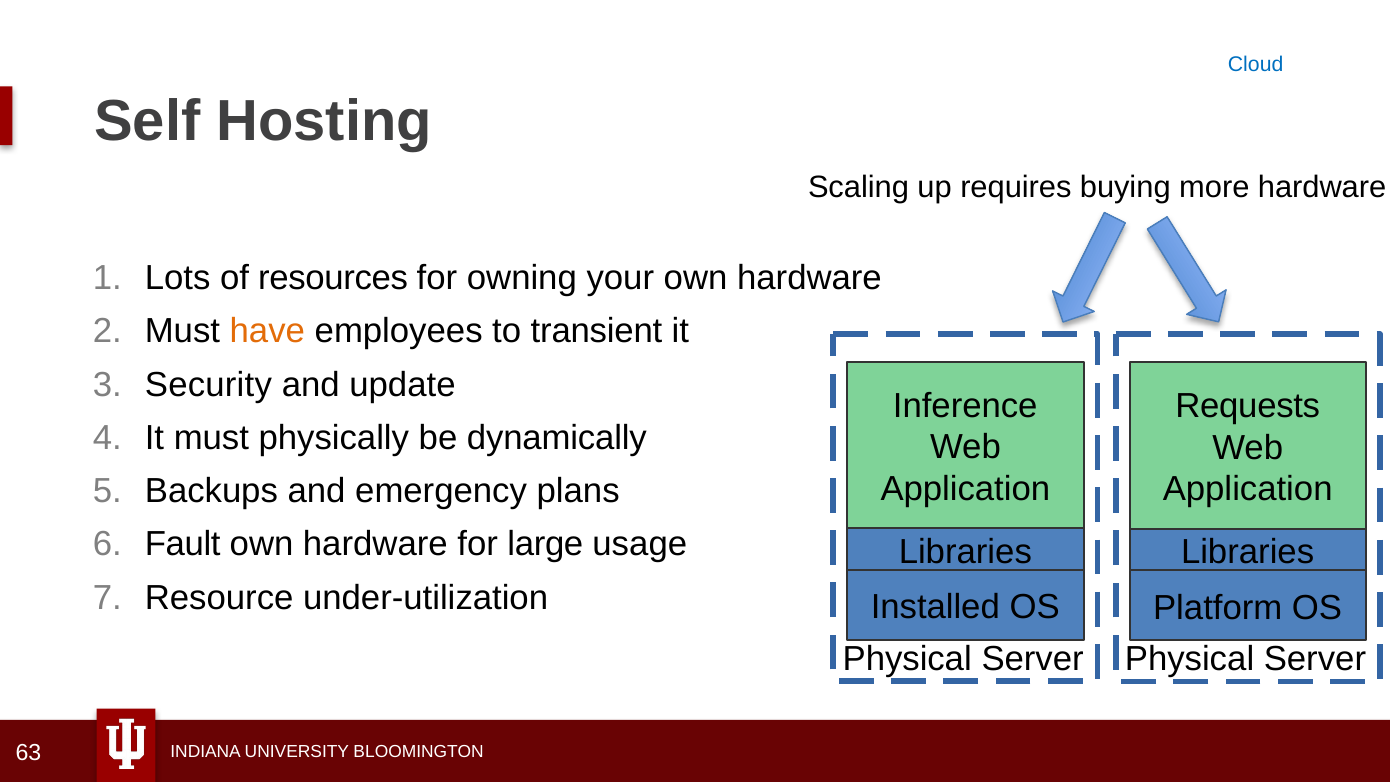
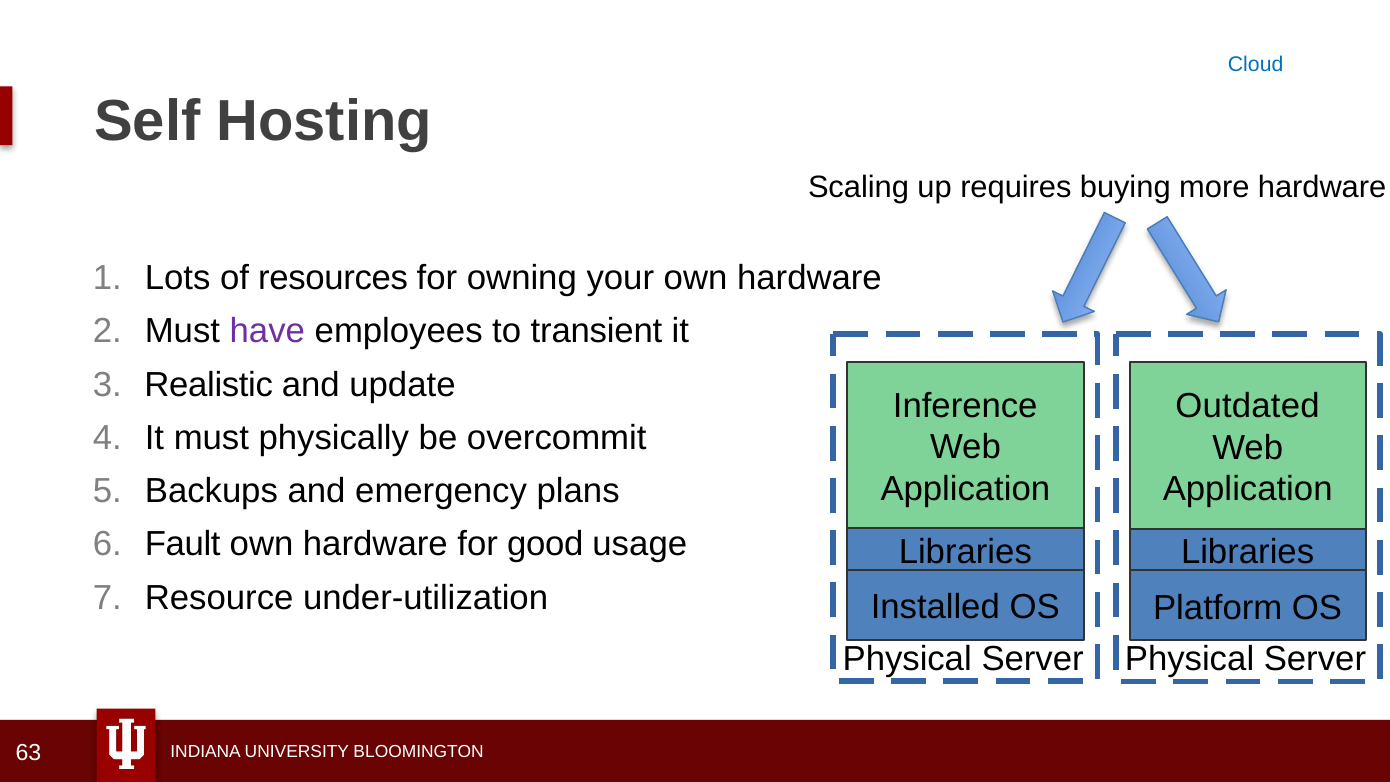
have colour: orange -> purple
Security: Security -> Realistic
Requests: Requests -> Outdated
dynamically: dynamically -> overcommit
large: large -> good
